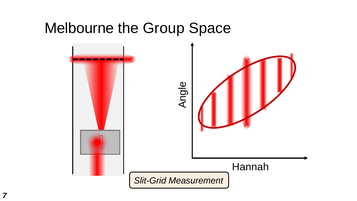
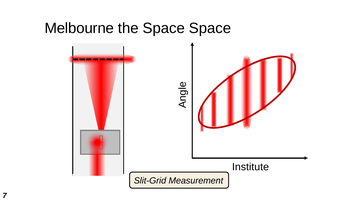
the Group: Group -> Space
Hannah: Hannah -> Institute
